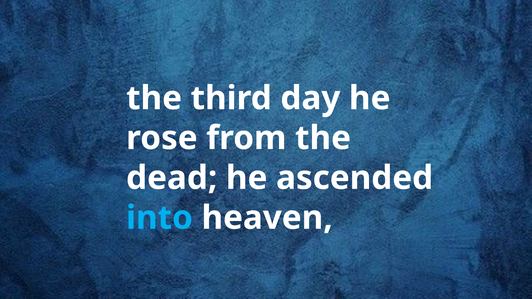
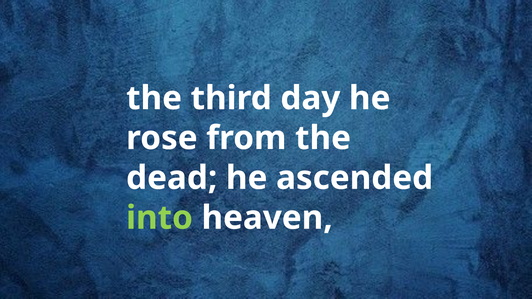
into colour: light blue -> light green
